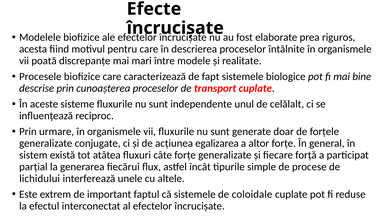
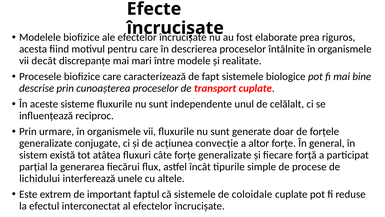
poată: poată -> decât
egalizarea: egalizarea -> convecție
